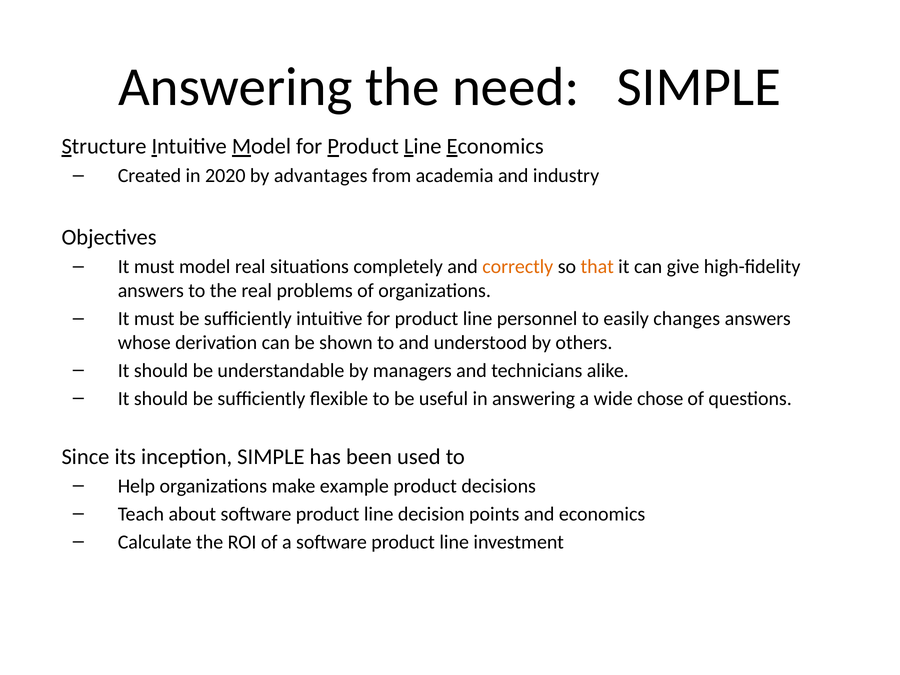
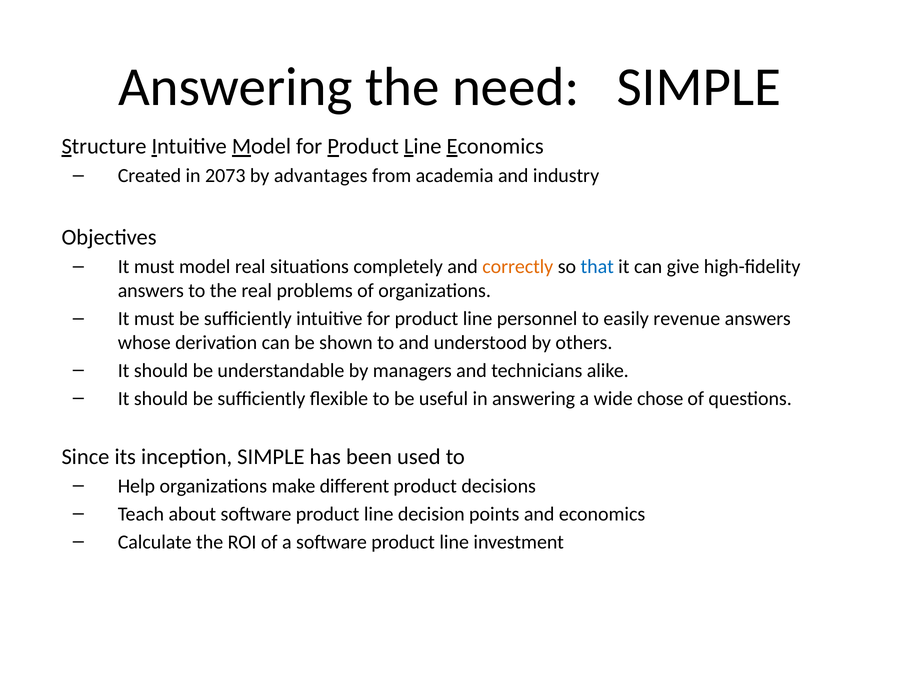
2020: 2020 -> 2073
that colour: orange -> blue
changes: changes -> revenue
example: example -> different
